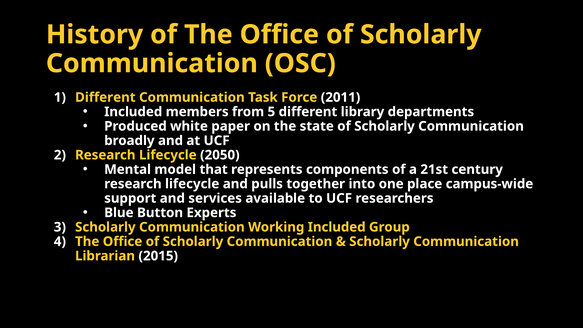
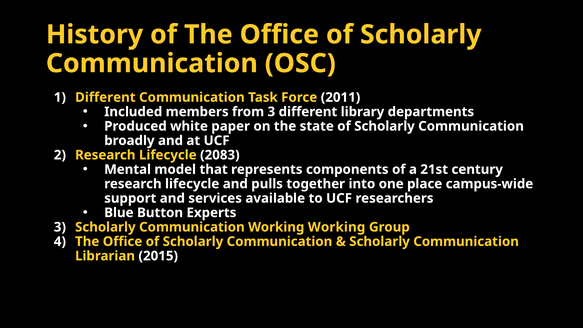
from 5: 5 -> 3
2050: 2050 -> 2083
Working Included: Included -> Working
